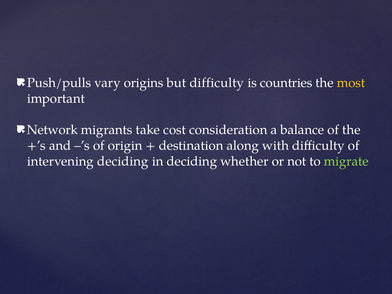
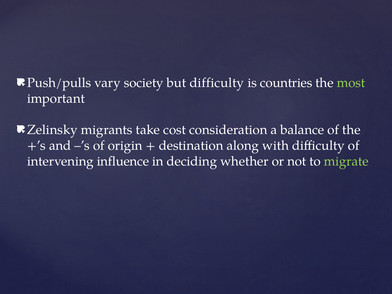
origins: origins -> society
most colour: yellow -> light green
Network: Network -> Zelinsky
intervening deciding: deciding -> influence
